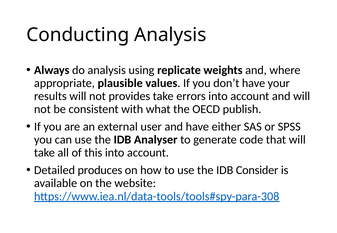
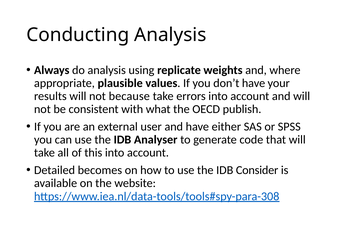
provides: provides -> because
produces: produces -> becomes
